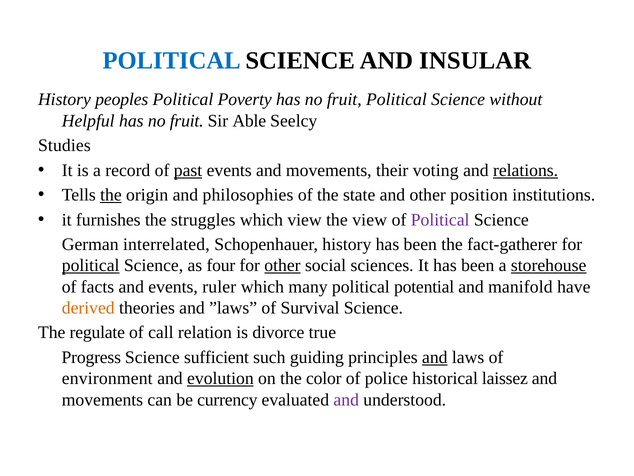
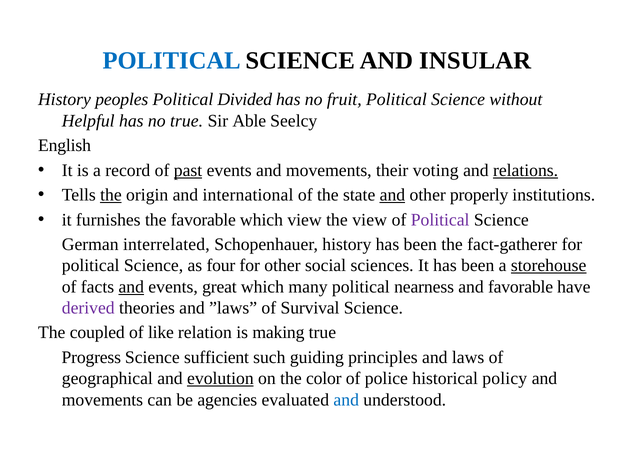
Poverty: Poverty -> Divided
fruit at (187, 121): fruit -> true
Studies: Studies -> English
philosophies: philosophies -> international
and at (392, 195) underline: none -> present
position: position -> properly
the struggles: struggles -> favorable
political at (91, 265) underline: present -> none
other at (282, 265) underline: present -> none
and at (131, 286) underline: none -> present
ruler: ruler -> great
potential: potential -> nearness
and manifold: manifold -> favorable
derived colour: orange -> purple
regulate: regulate -> coupled
call: call -> like
divorce: divorce -> making
and at (435, 357) underline: present -> none
environment: environment -> geographical
laissez: laissez -> policy
currency: currency -> agencies
and at (346, 399) colour: purple -> blue
